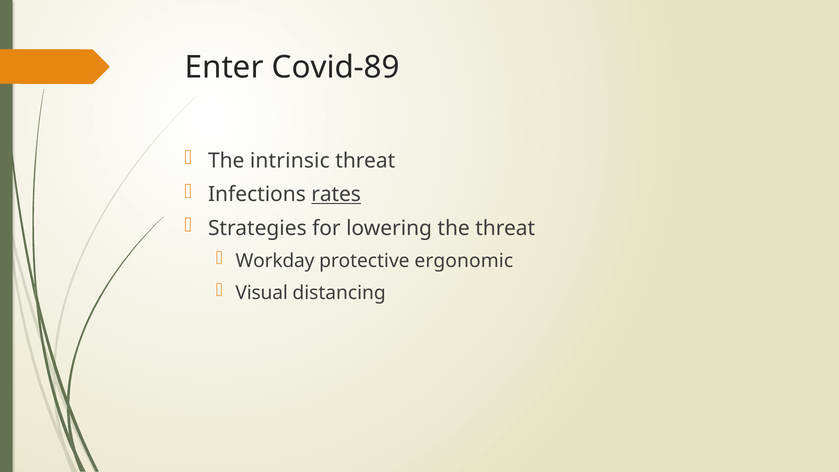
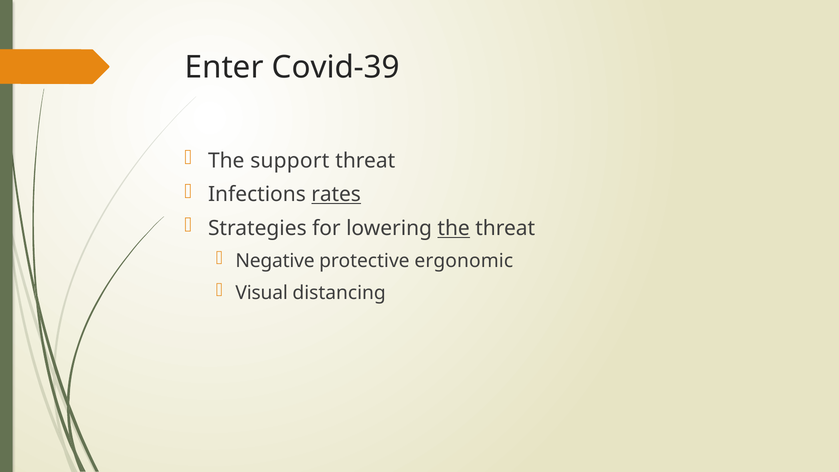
Covid-89: Covid-89 -> Covid-39
intrinsic: intrinsic -> support
the at (454, 228) underline: none -> present
Workday: Workday -> Negative
